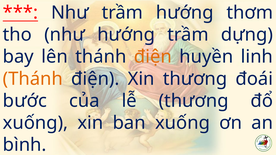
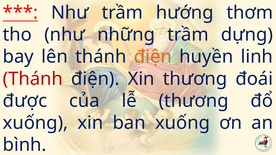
như hướng: hướng -> những
Thánh at (33, 79) colour: orange -> red
bước: bước -> được
